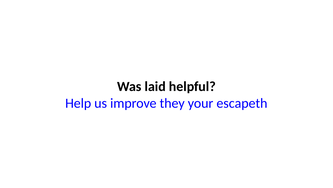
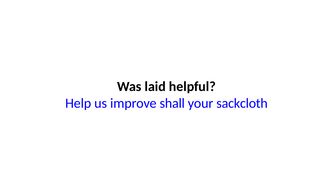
they: they -> shall
escapeth: escapeth -> sackcloth
